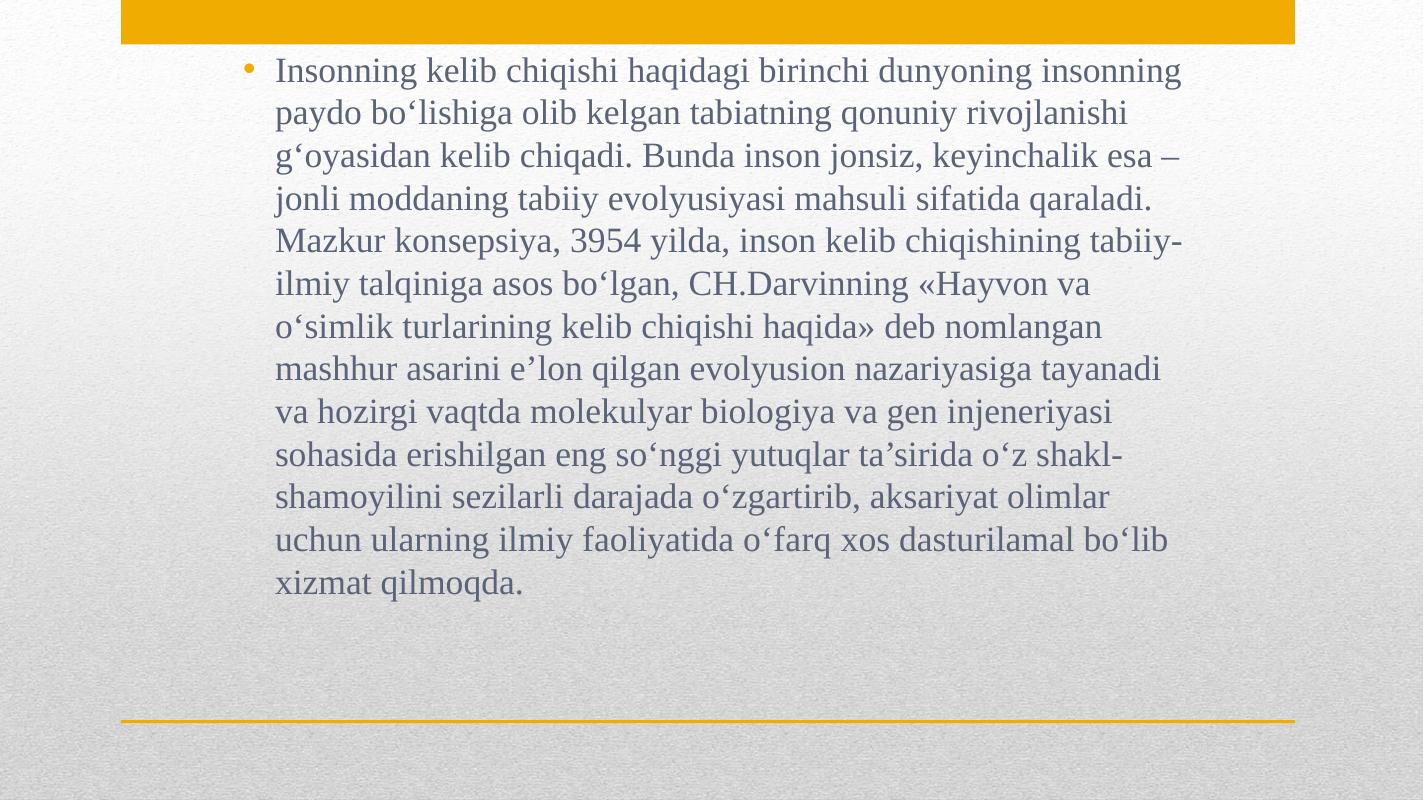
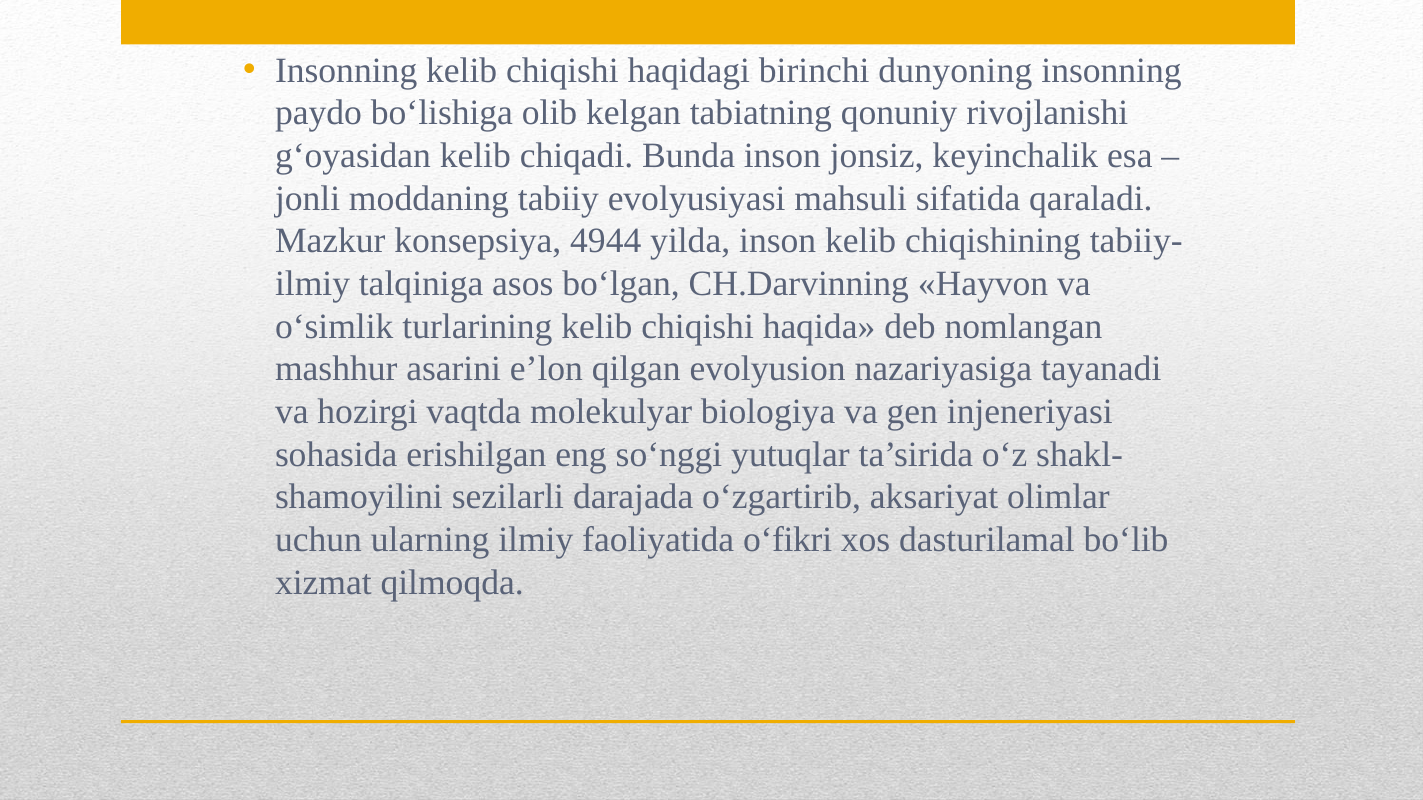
3954: 3954 -> 4944
o‘farq: o‘farq -> o‘fikri
